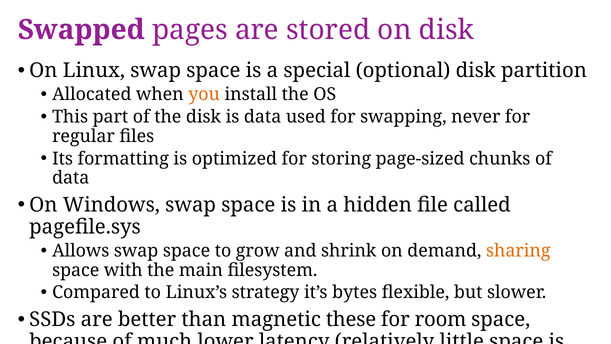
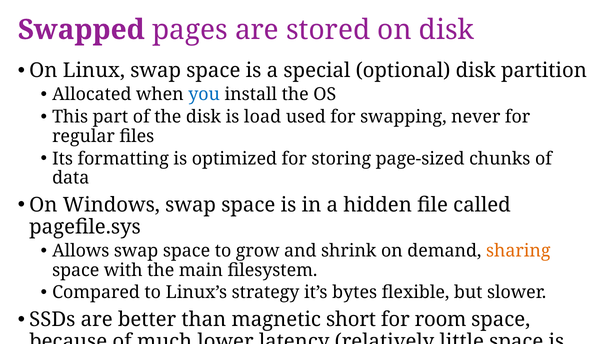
you colour: orange -> blue
is data: data -> load
these: these -> short
